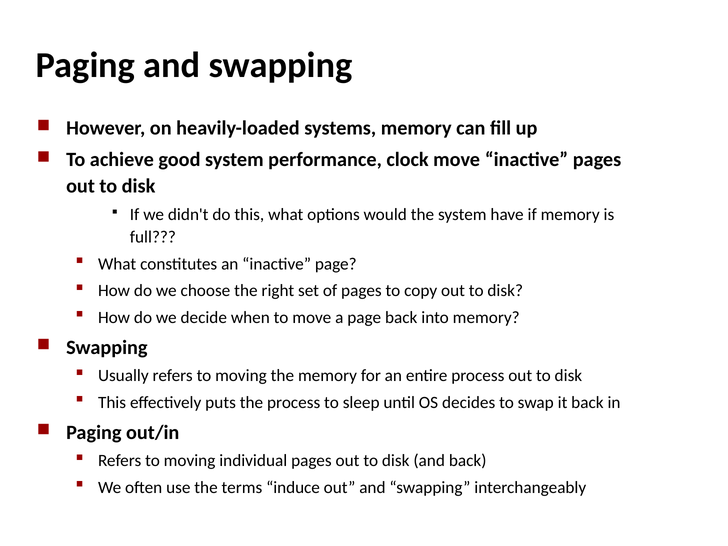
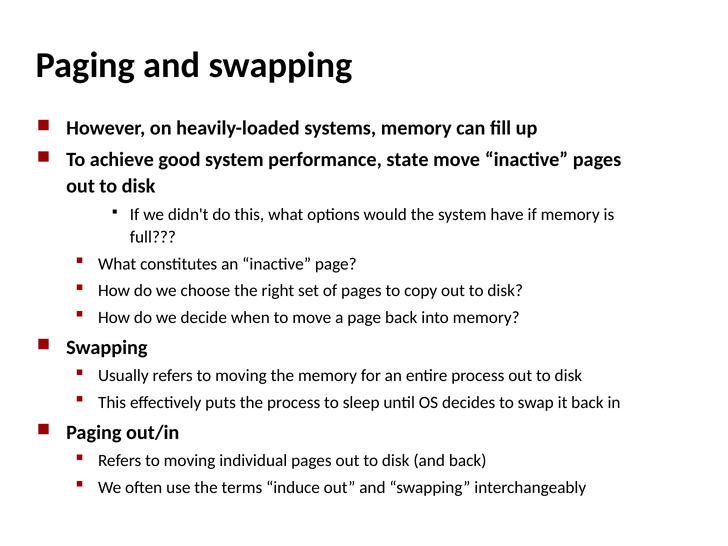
clock: clock -> state
